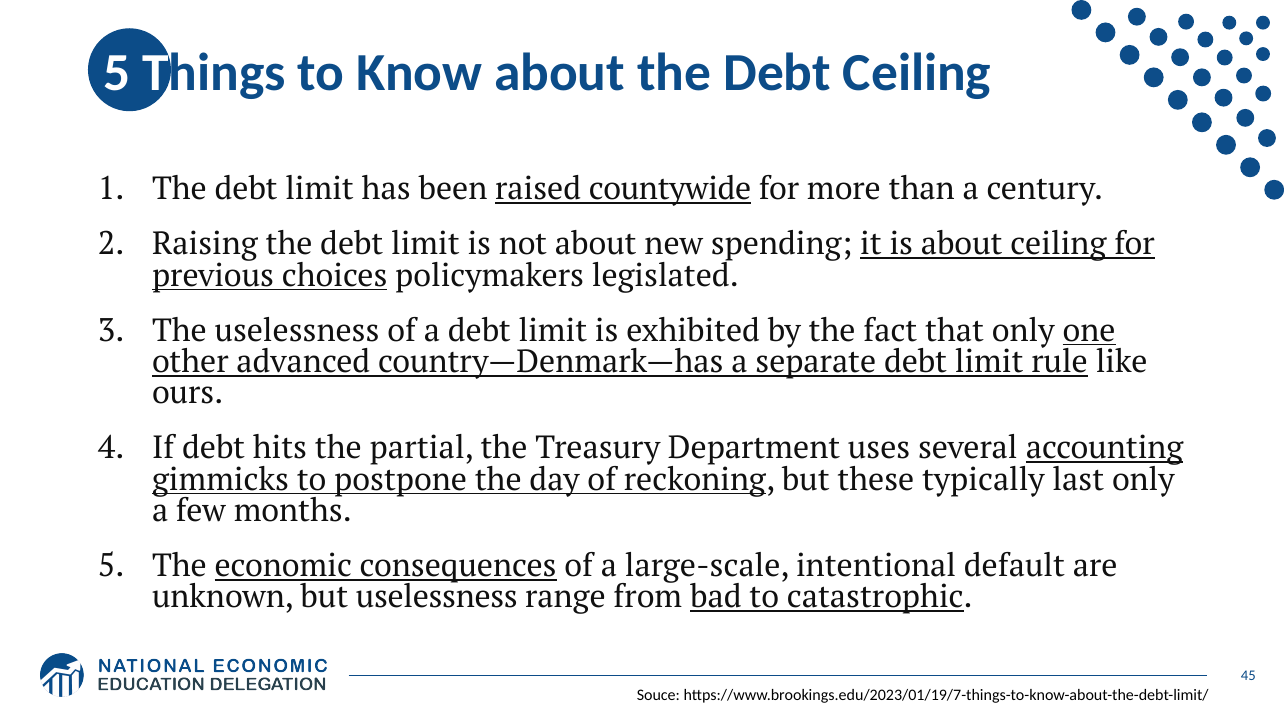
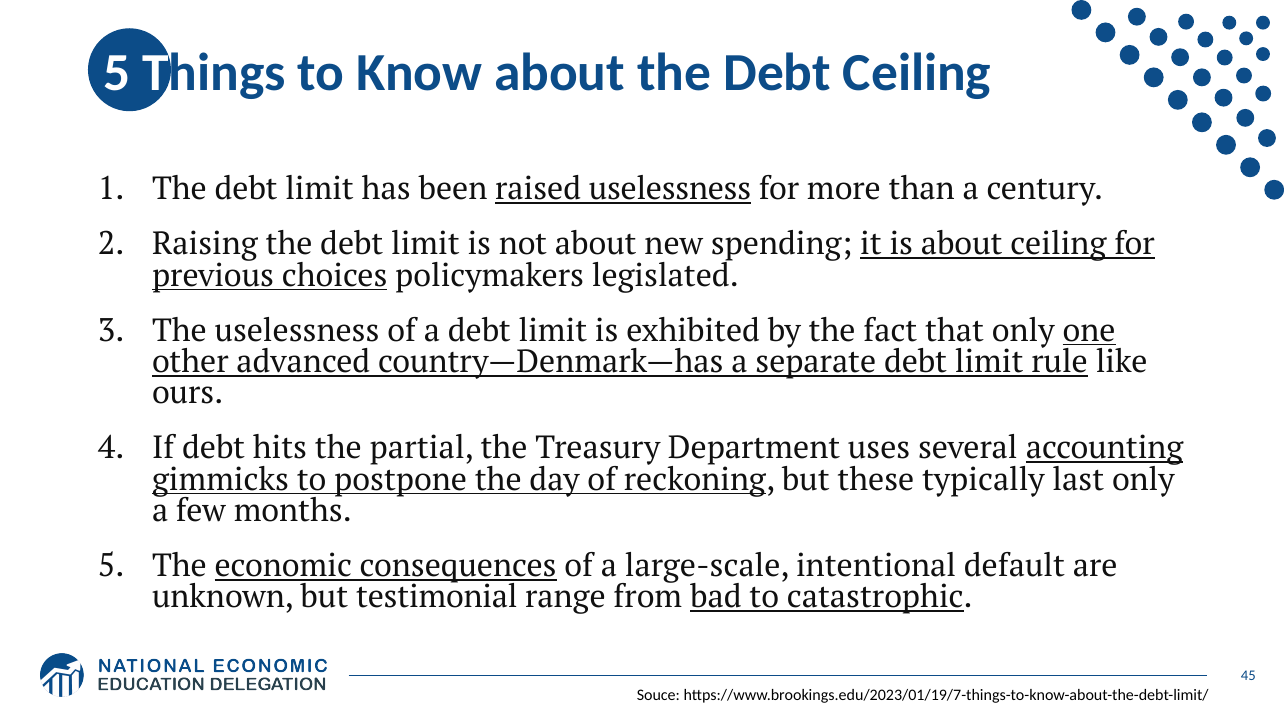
raised countywide: countywide -> uselessness
but uselessness: uselessness -> testimonial
